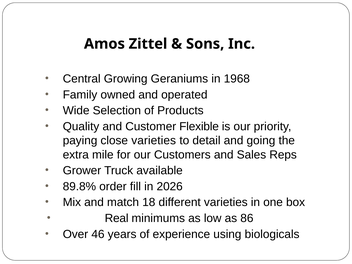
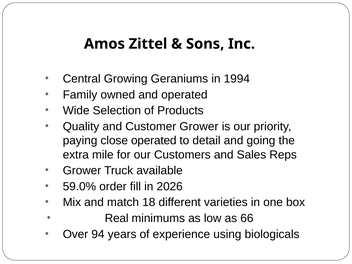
1968: 1968 -> 1994
Customer Flexible: Flexible -> Grower
close varieties: varieties -> operated
89.8%: 89.8% -> 59.0%
86: 86 -> 66
46: 46 -> 94
